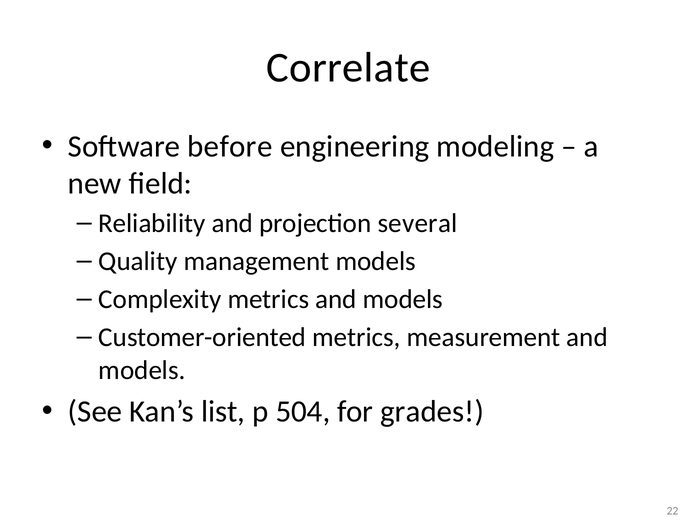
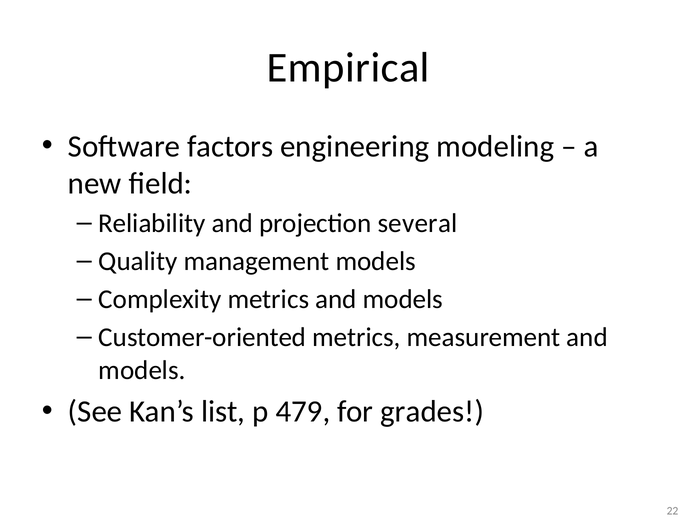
Correlate: Correlate -> Empirical
before: before -> factors
504: 504 -> 479
